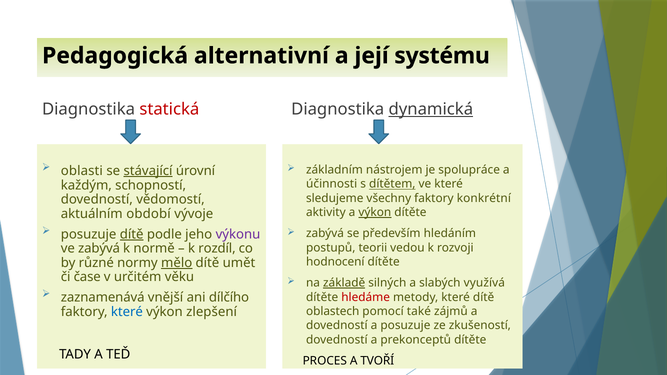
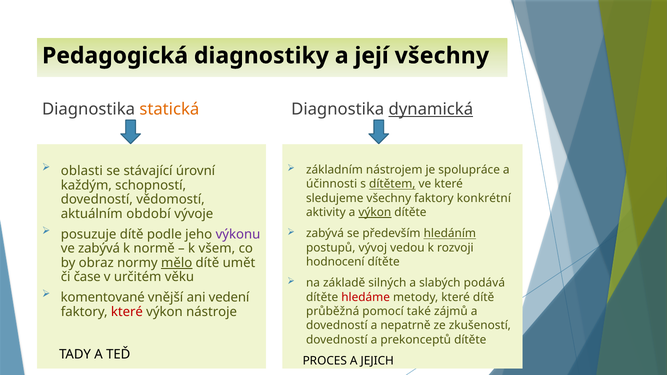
alternativní: alternativní -> diagnostiky
její systému: systému -> všechny
statická colour: red -> orange
stávající underline: present -> none
dítě at (132, 234) underline: present -> none
hledáním underline: none -> present
teorii: teorii -> vývoj
rozdíl: rozdíl -> všem
různé: různé -> obraz
základě underline: present -> none
využívá: využívá -> podává
zaznamenává: zaznamenává -> komentované
dílčího: dílčího -> vedení
které at (127, 312) colour: blue -> red
zlepšení: zlepšení -> nástroje
oblastech: oblastech -> průběžná
a posuzuje: posuzuje -> nepatrně
TVOŘÍ: TVOŘÍ -> JEJICH
